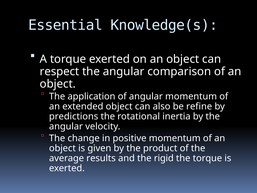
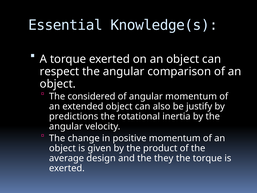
application: application -> considered
refine: refine -> justify
results: results -> design
rigid: rigid -> they
